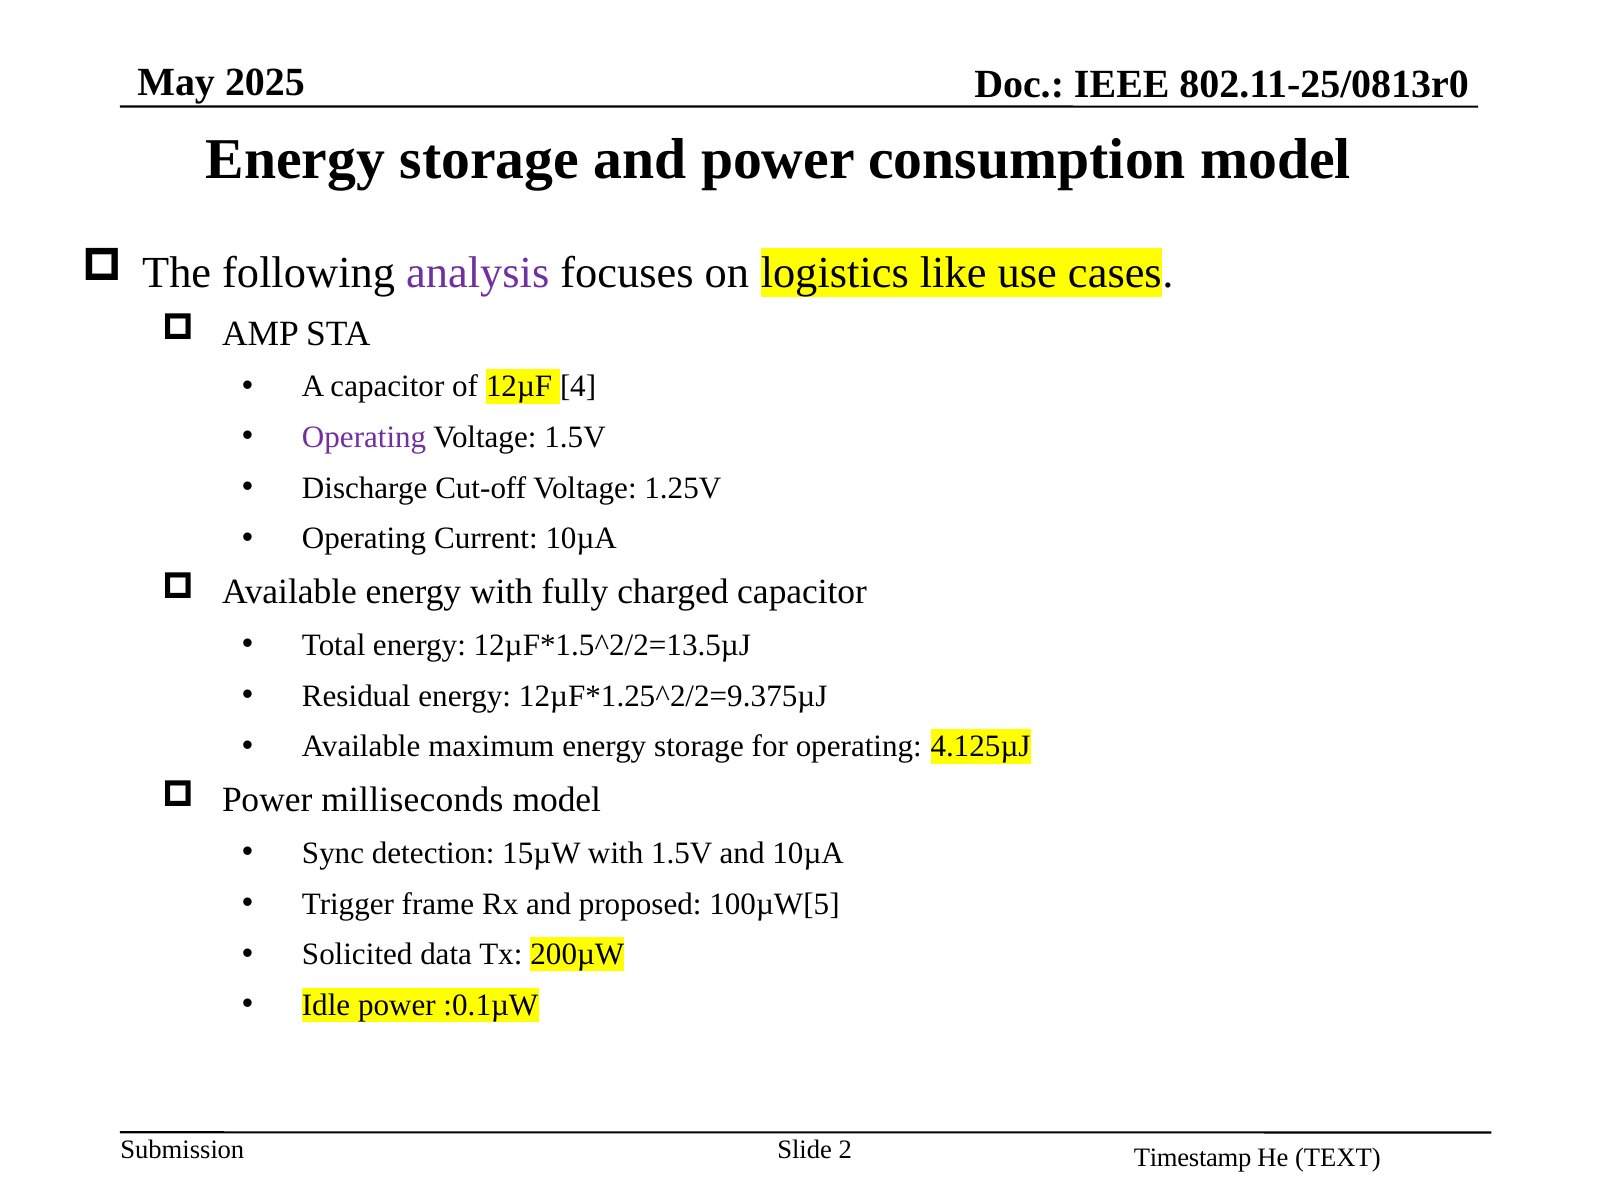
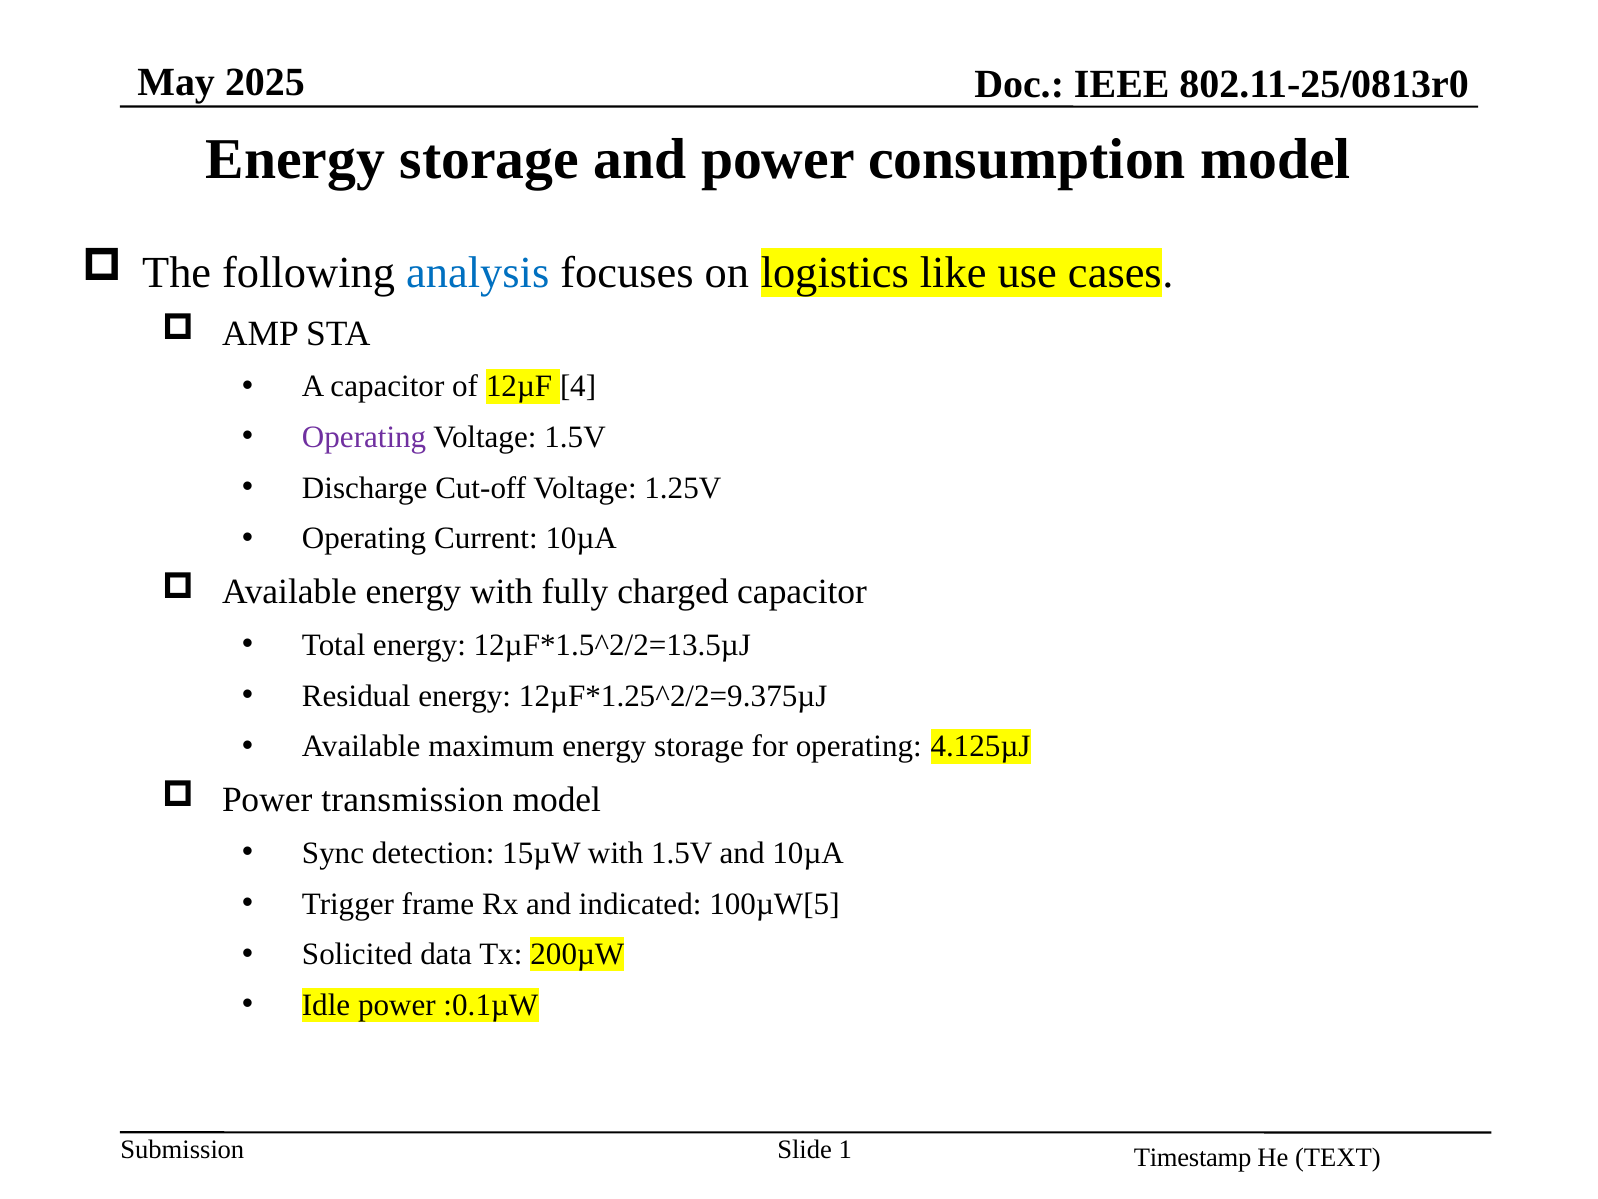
analysis colour: purple -> blue
milliseconds: milliseconds -> transmission
proposed: proposed -> indicated
2: 2 -> 1
